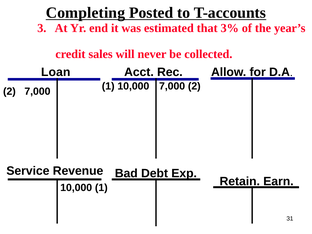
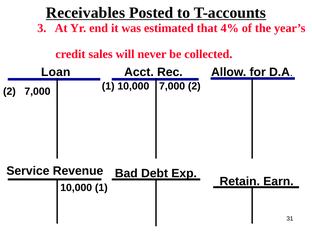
Completing: Completing -> Receivables
3%: 3% -> 4%
